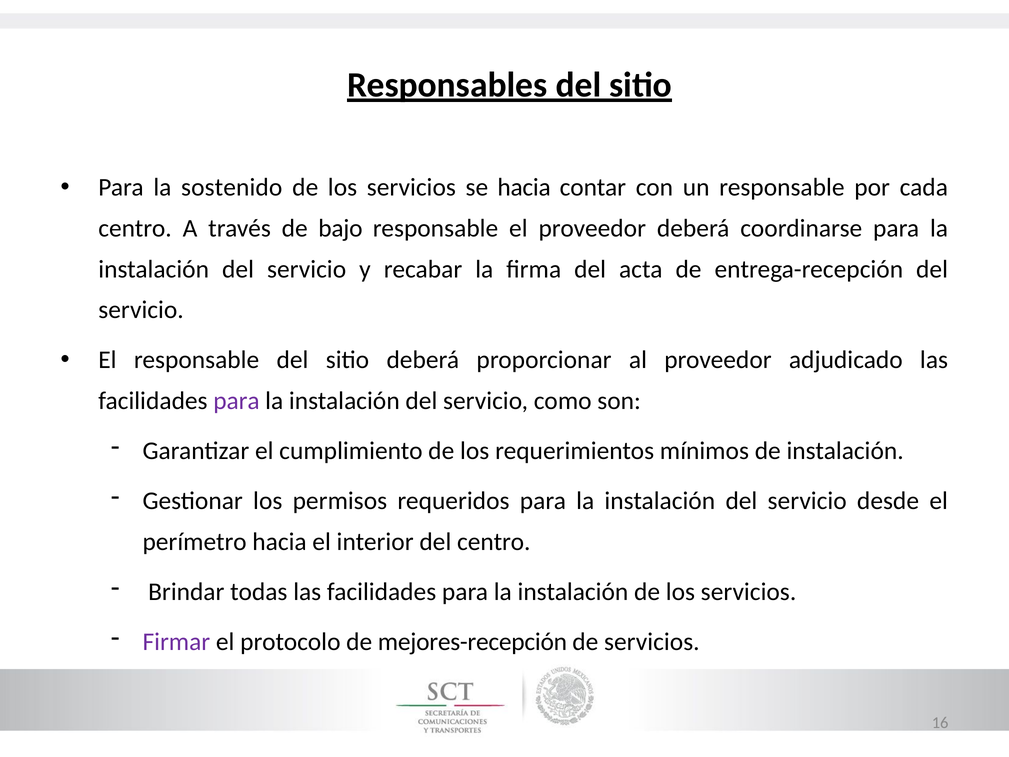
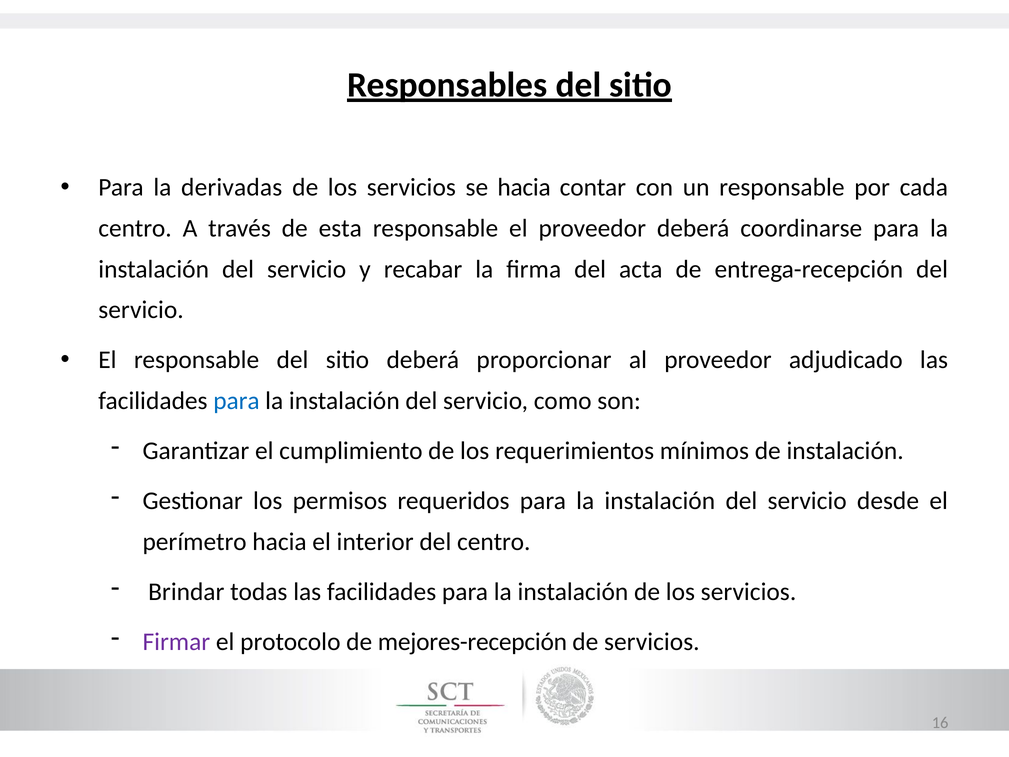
sostenido: sostenido -> derivadas
bajo: bajo -> esta
para at (236, 401) colour: purple -> blue
